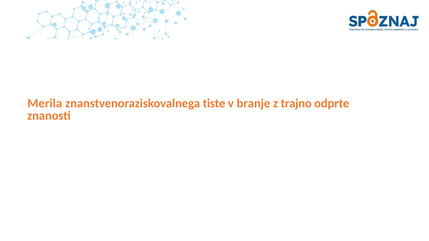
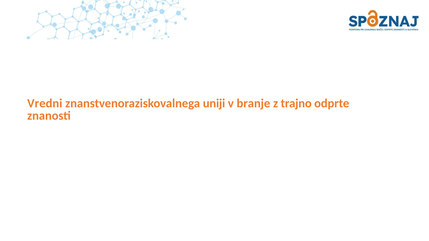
Merila: Merila -> Vredni
tiste: tiste -> uniji
